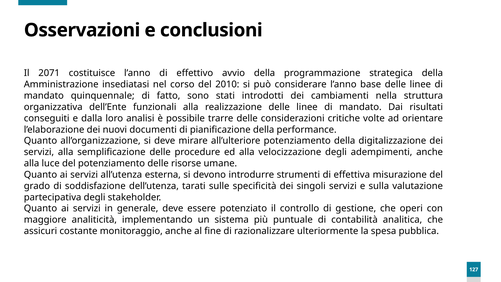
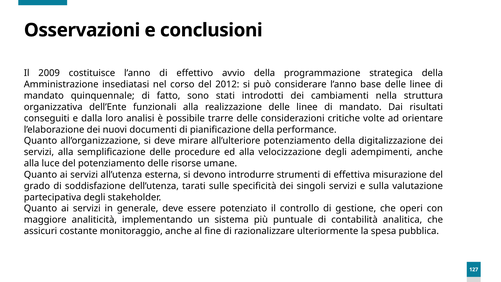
2071: 2071 -> 2009
2010: 2010 -> 2012
